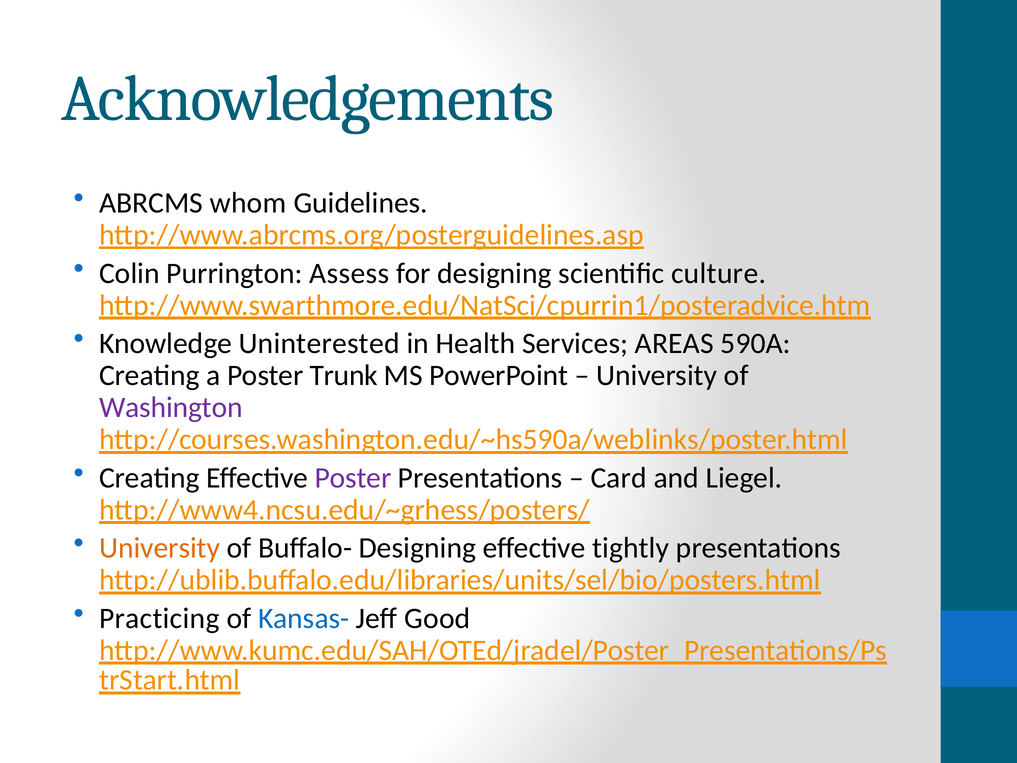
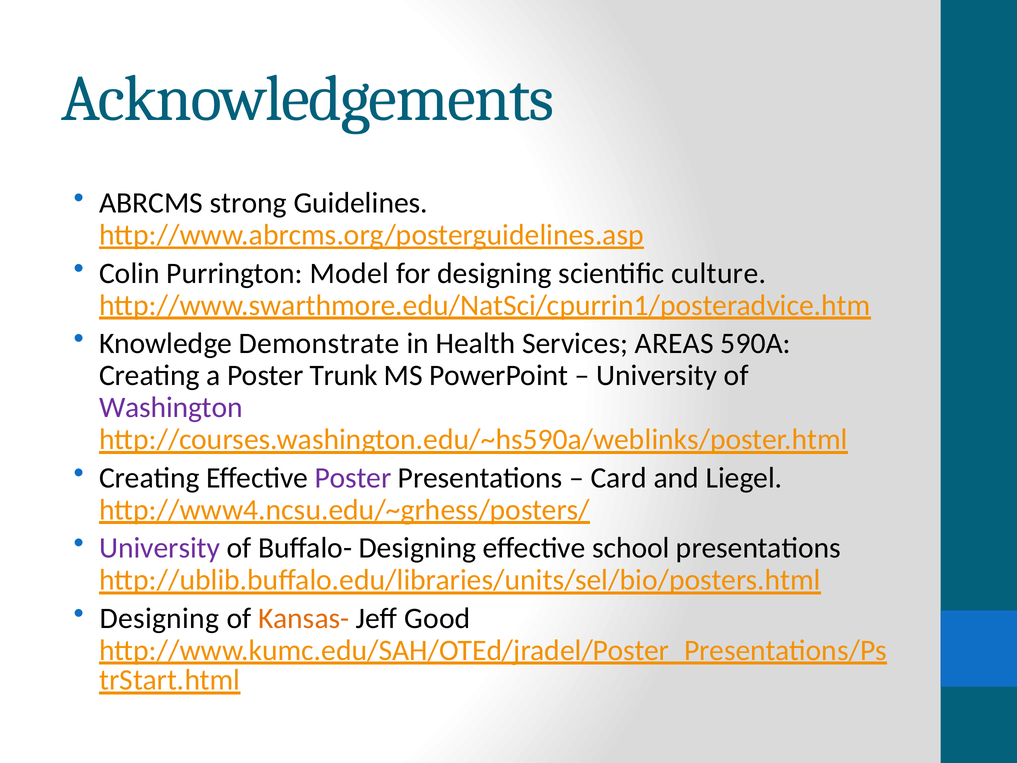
whom: whom -> strong
Assess: Assess -> Model
Uninterested: Uninterested -> Demonstrate
University at (160, 548) colour: orange -> purple
tightly: tightly -> school
Practicing at (159, 618): Practicing -> Designing
Kansas- colour: blue -> orange
